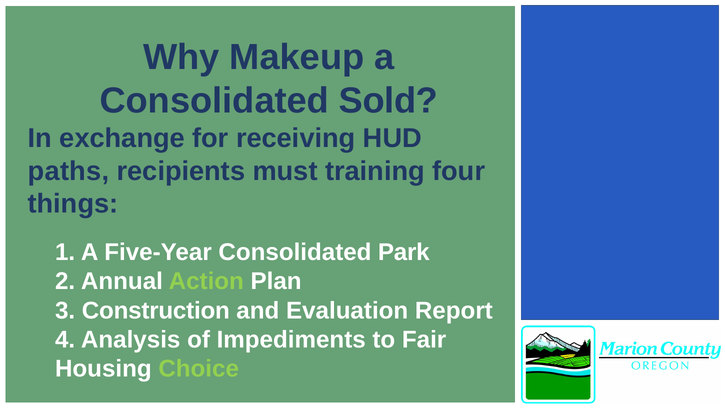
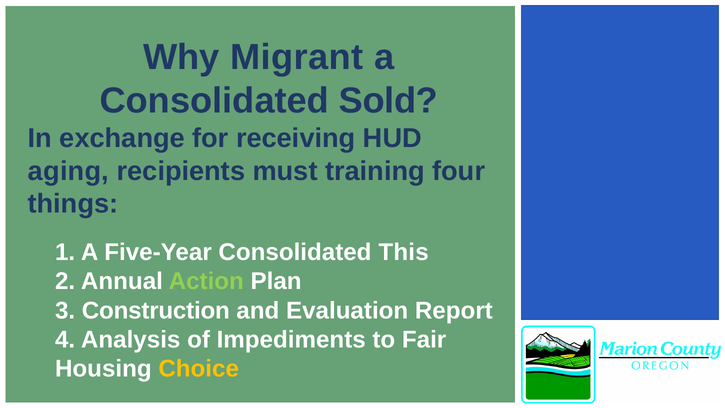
Makeup: Makeup -> Migrant
paths: paths -> aging
Park: Park -> This
Choice colour: light green -> yellow
